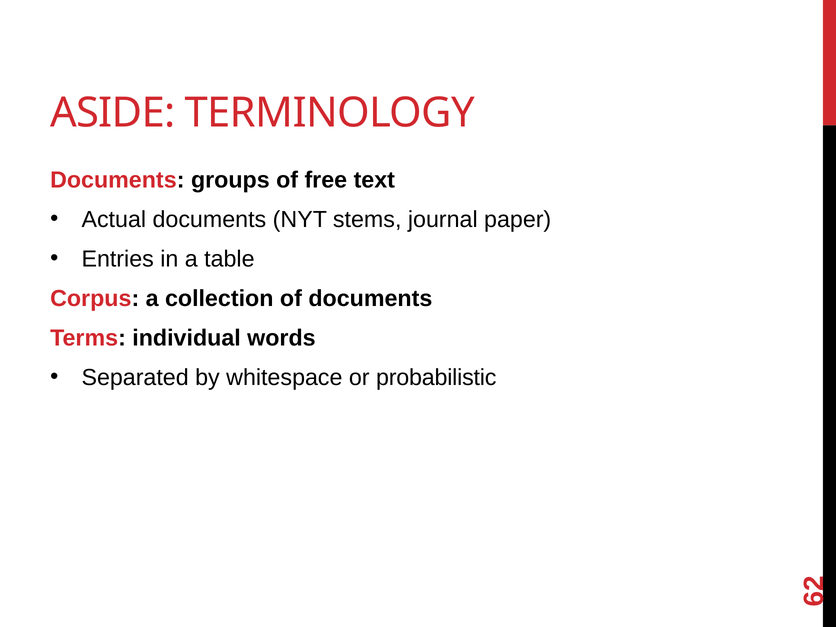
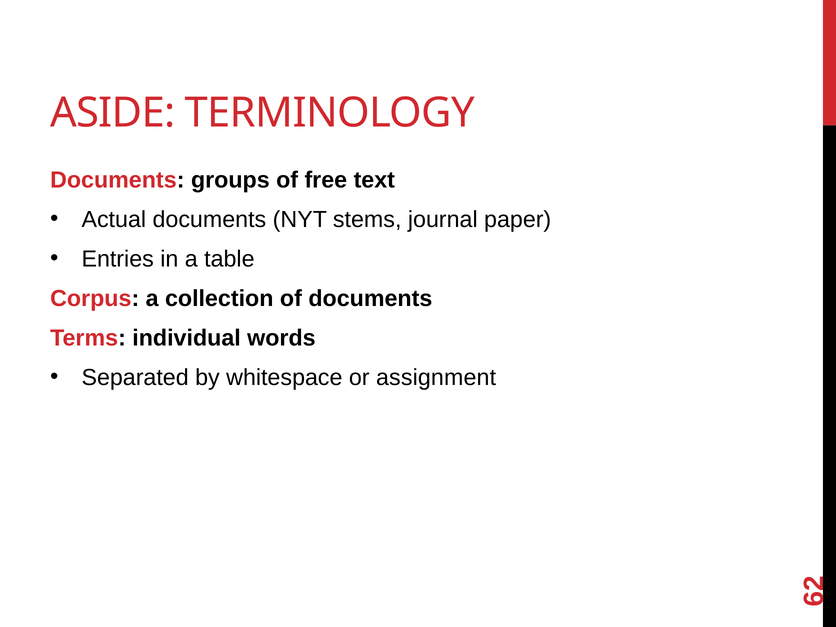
probabilistic: probabilistic -> assignment
